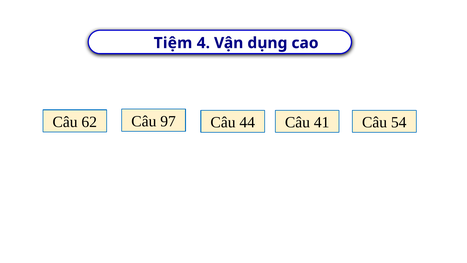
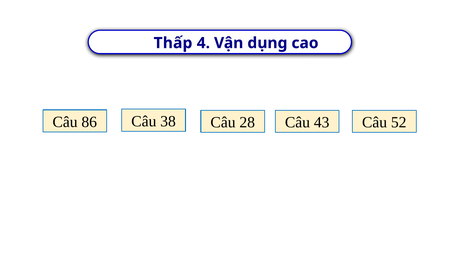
Tiệm: Tiệm -> Thấp
97: 97 -> 38
62: 62 -> 86
44: 44 -> 28
41: 41 -> 43
54: 54 -> 52
